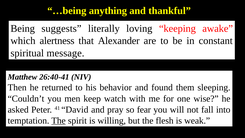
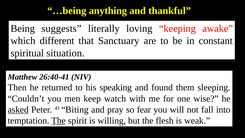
alertness: alertness -> different
Alexander: Alexander -> Sanctuary
message: message -> situation
behavior: behavior -> speaking
asked underline: none -> present
David: David -> Biting
